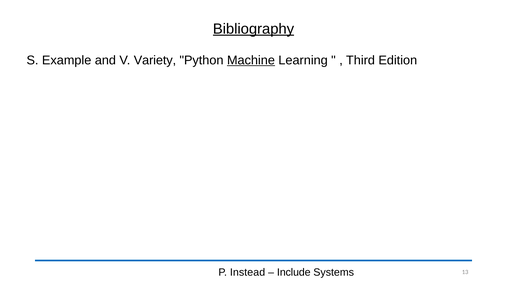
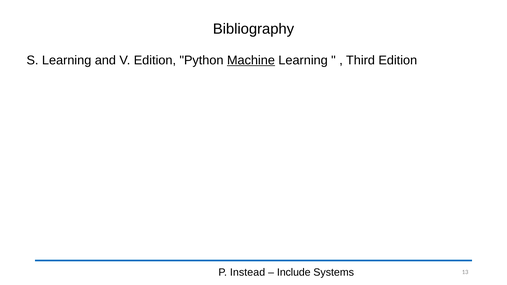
Bibliography underline: present -> none
S Example: Example -> Learning
V Variety: Variety -> Edition
